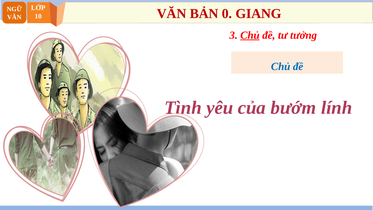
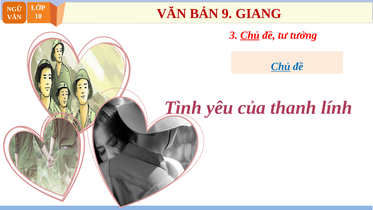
0: 0 -> 9
Chủ at (281, 67) underline: none -> present
bướm: bướm -> thanh
